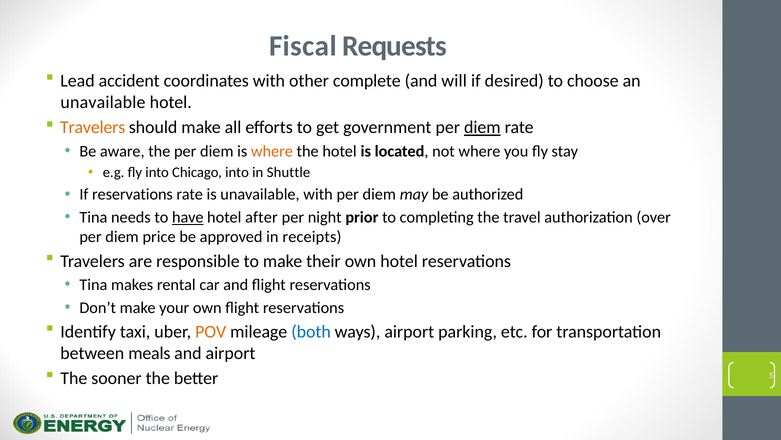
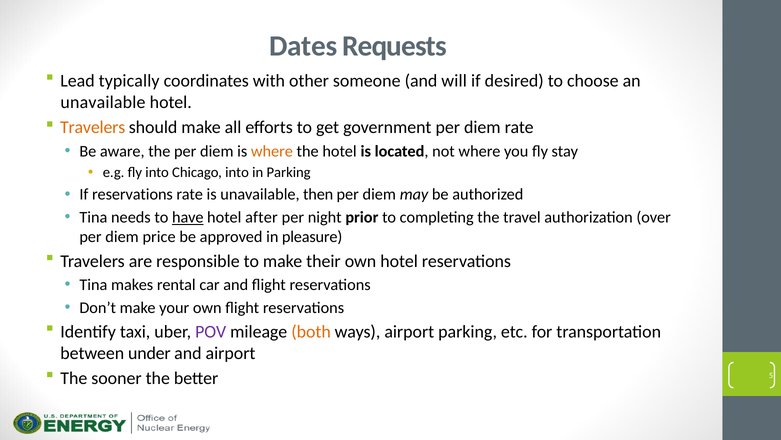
Fiscal: Fiscal -> Dates
accident: accident -> typically
complete: complete -> someone
diem at (482, 127) underline: present -> none
in Shuttle: Shuttle -> Parking
unavailable with: with -> then
receipts: receipts -> pleasure
POV colour: orange -> purple
both colour: blue -> orange
meals: meals -> under
